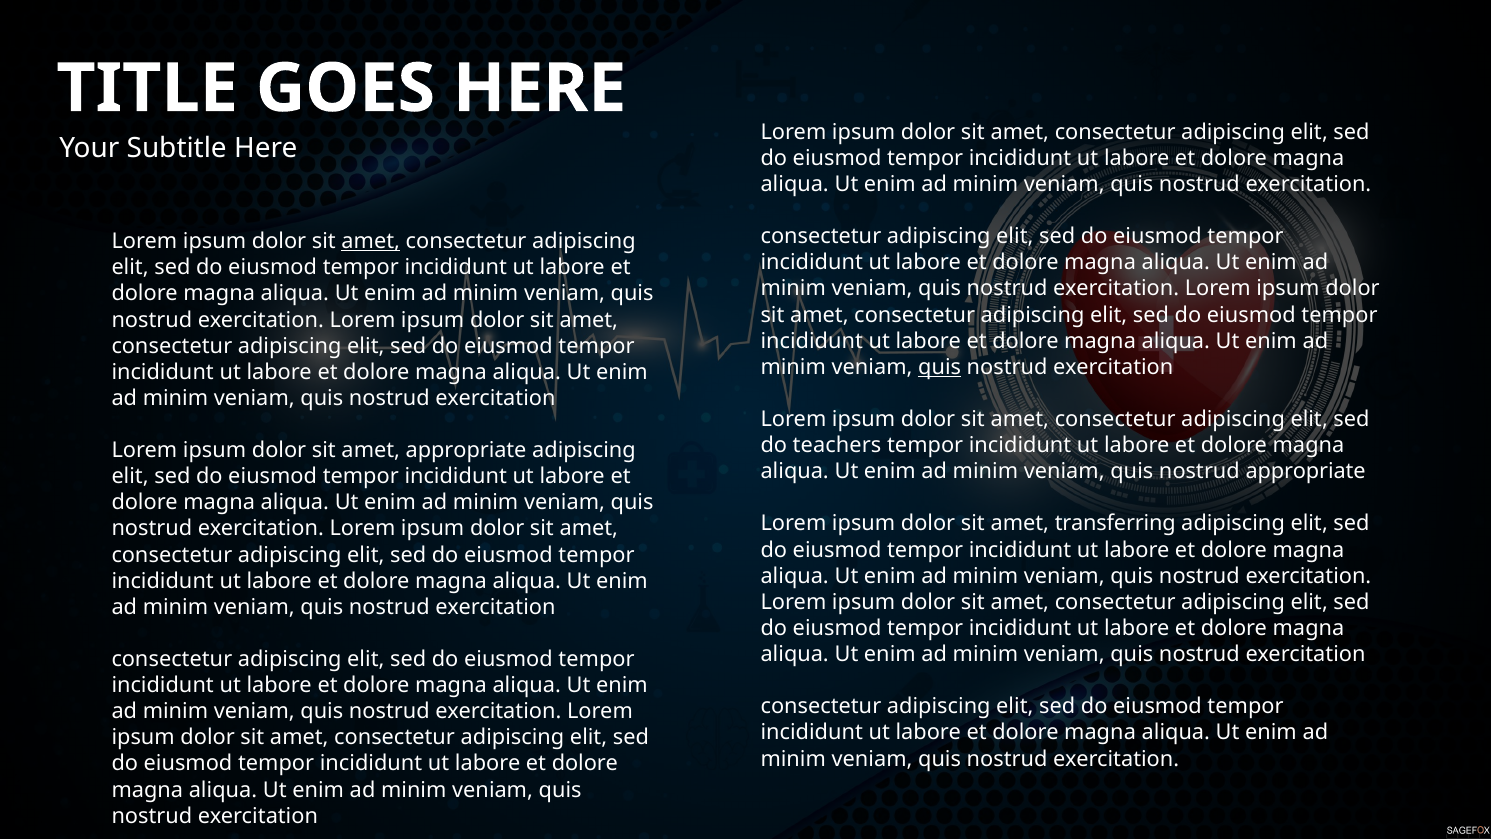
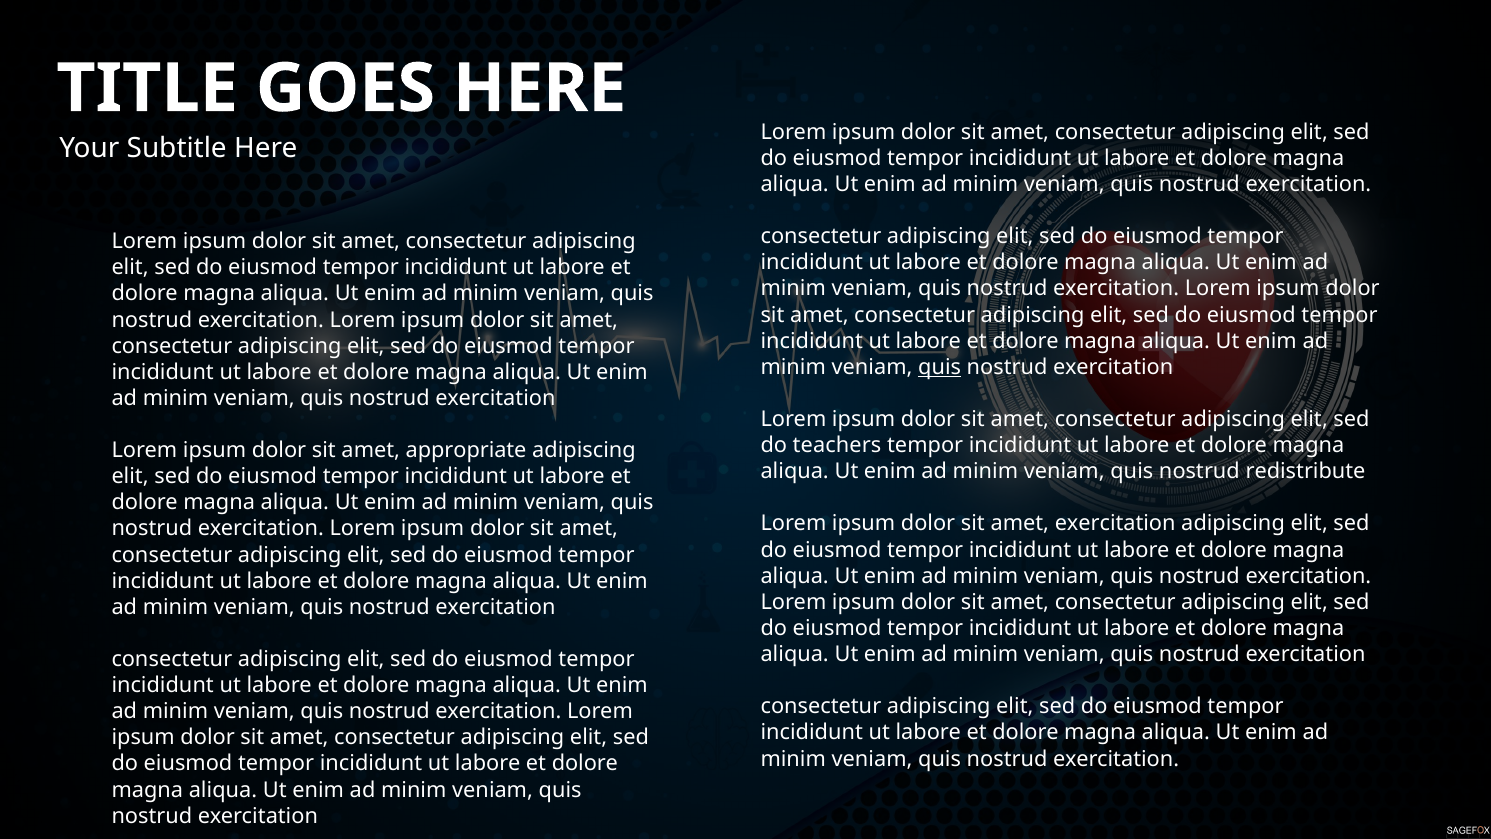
amet at (371, 241) underline: present -> none
nostrud appropriate: appropriate -> redistribute
amet transferring: transferring -> exercitation
